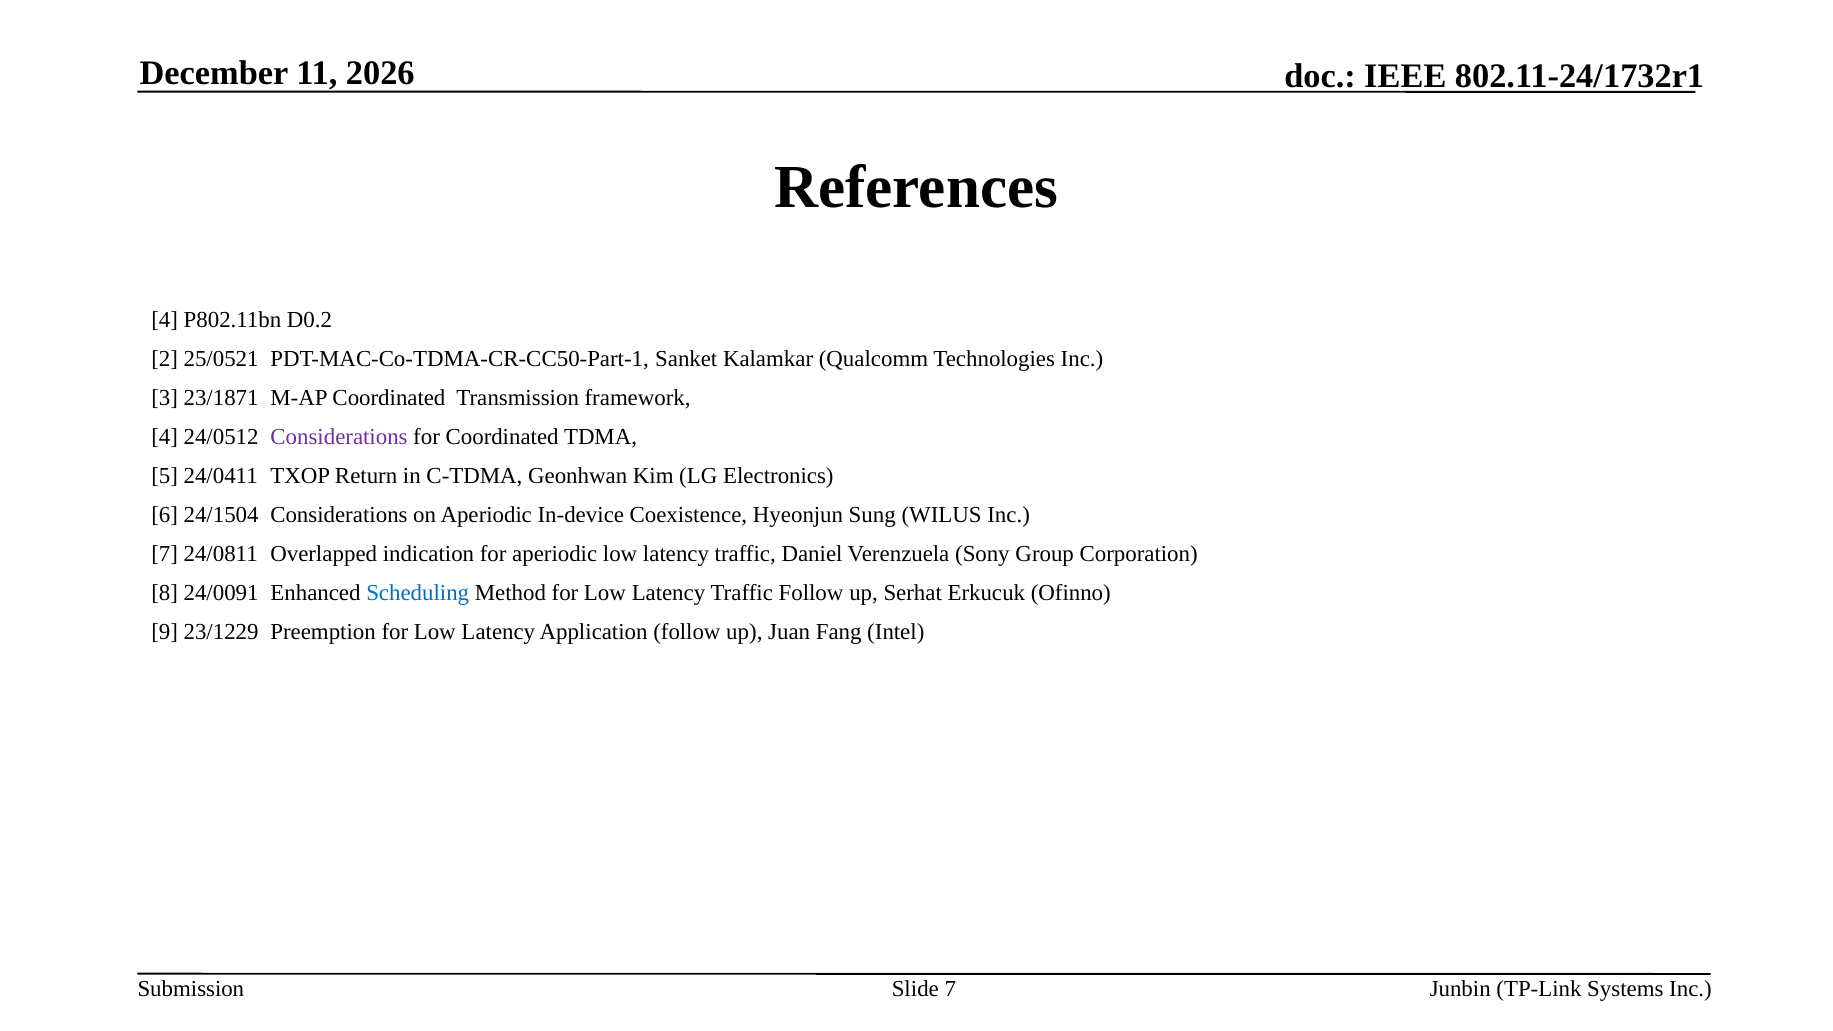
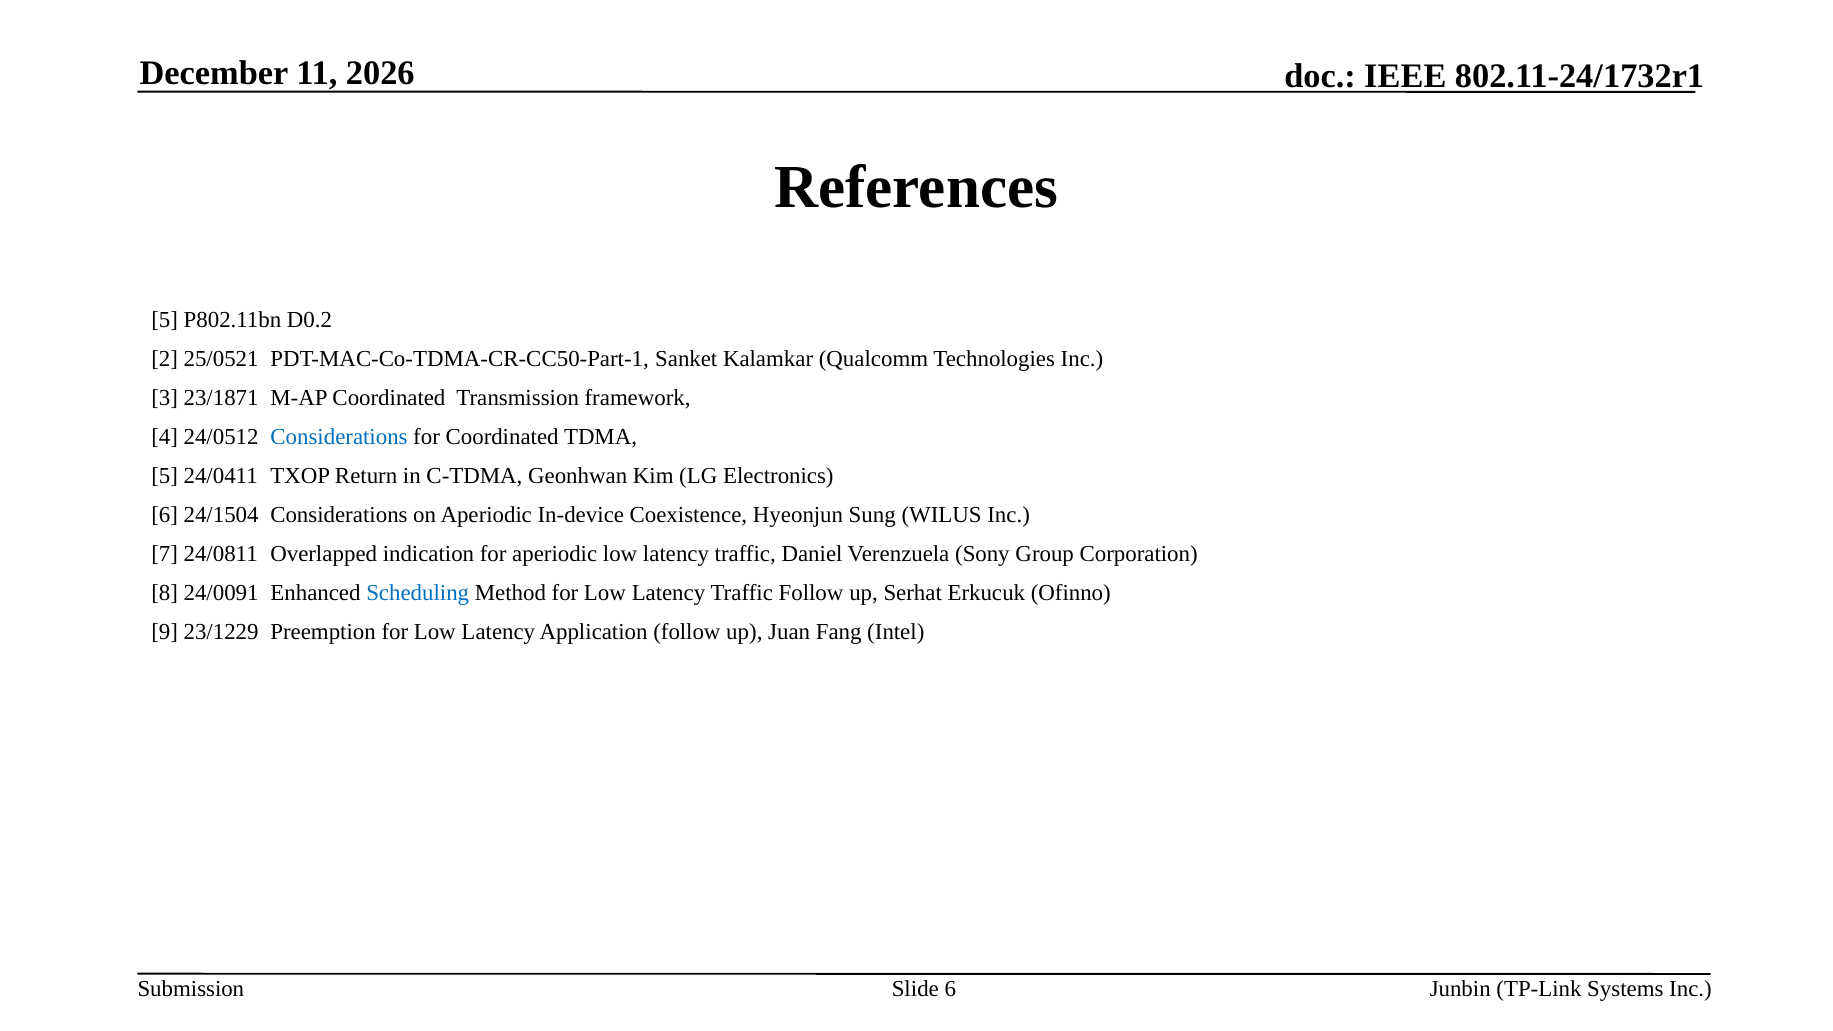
4 at (165, 320): 4 -> 5
Considerations at (339, 437) colour: purple -> blue
Slide 7: 7 -> 6
